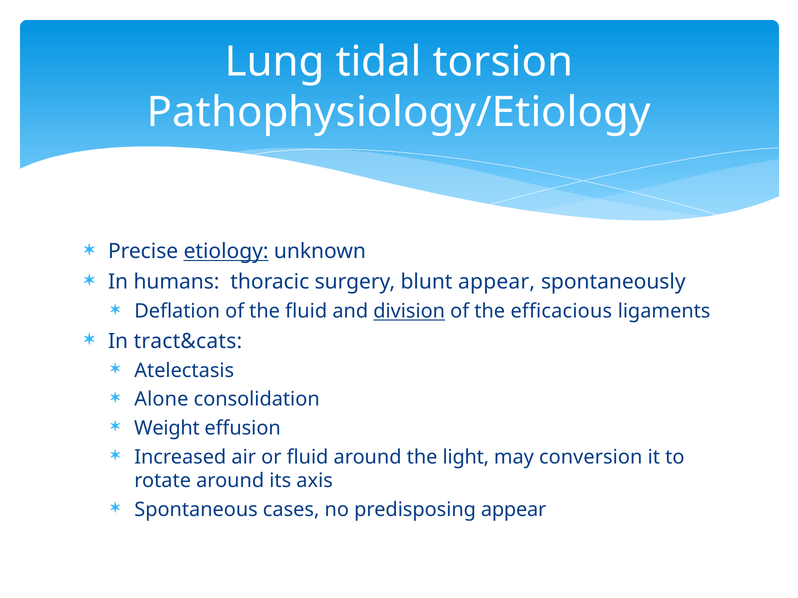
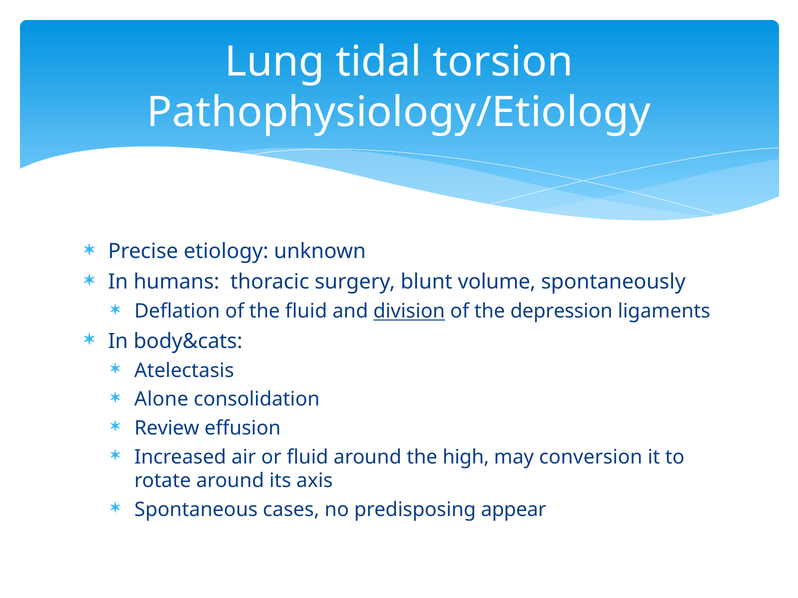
etiology underline: present -> none
blunt appear: appear -> volume
efficacious: efficacious -> depression
tract&cats: tract&cats -> body&cats
Weight: Weight -> Review
light: light -> high
